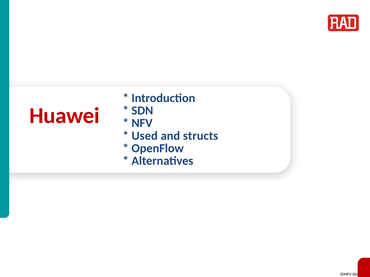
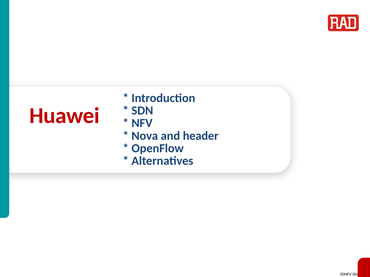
Used: Used -> Nova
structs: structs -> header
